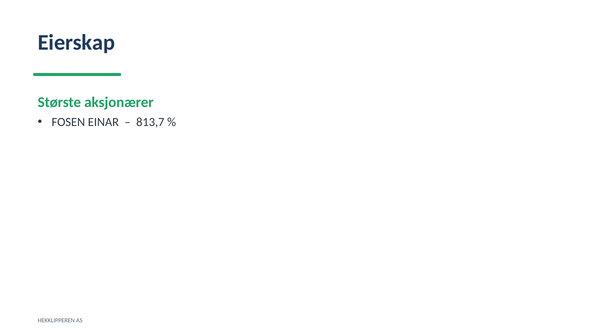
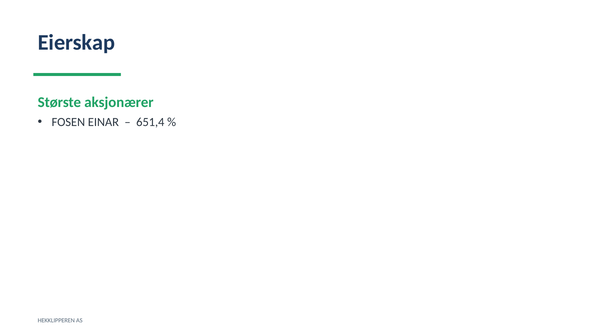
813,7: 813,7 -> 651,4
